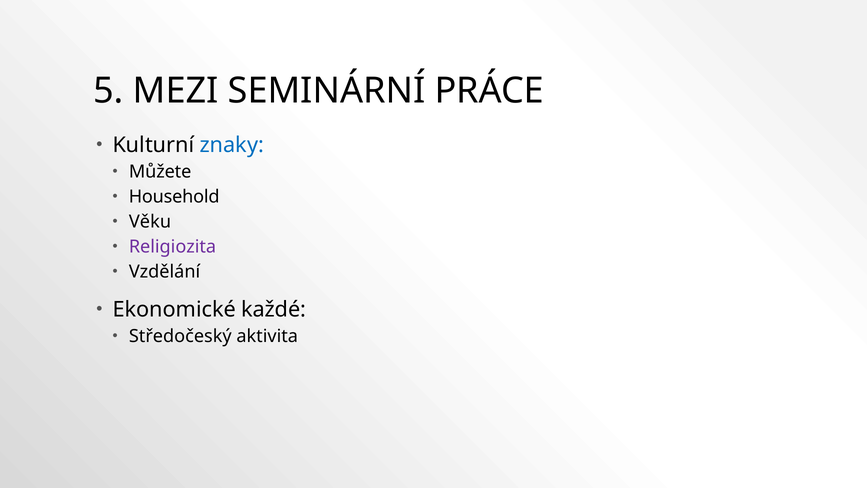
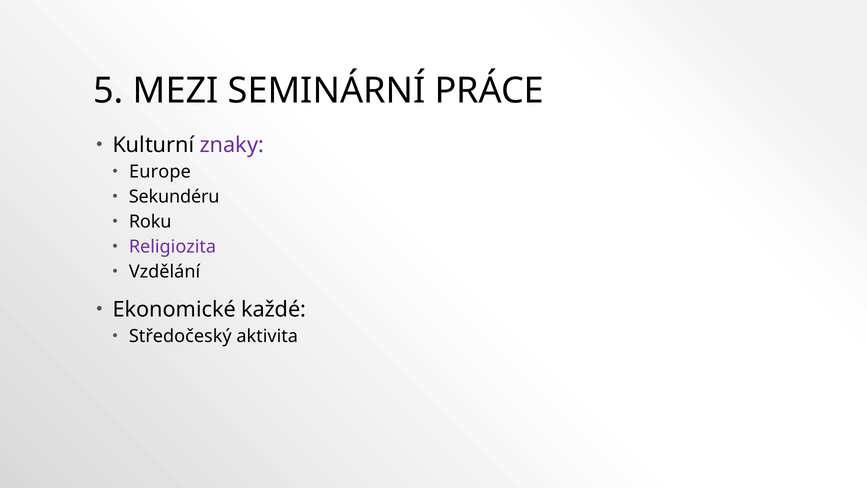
znaky colour: blue -> purple
Můžete: Můžete -> Europe
Household: Household -> Sekundéru
Věku: Věku -> Roku
